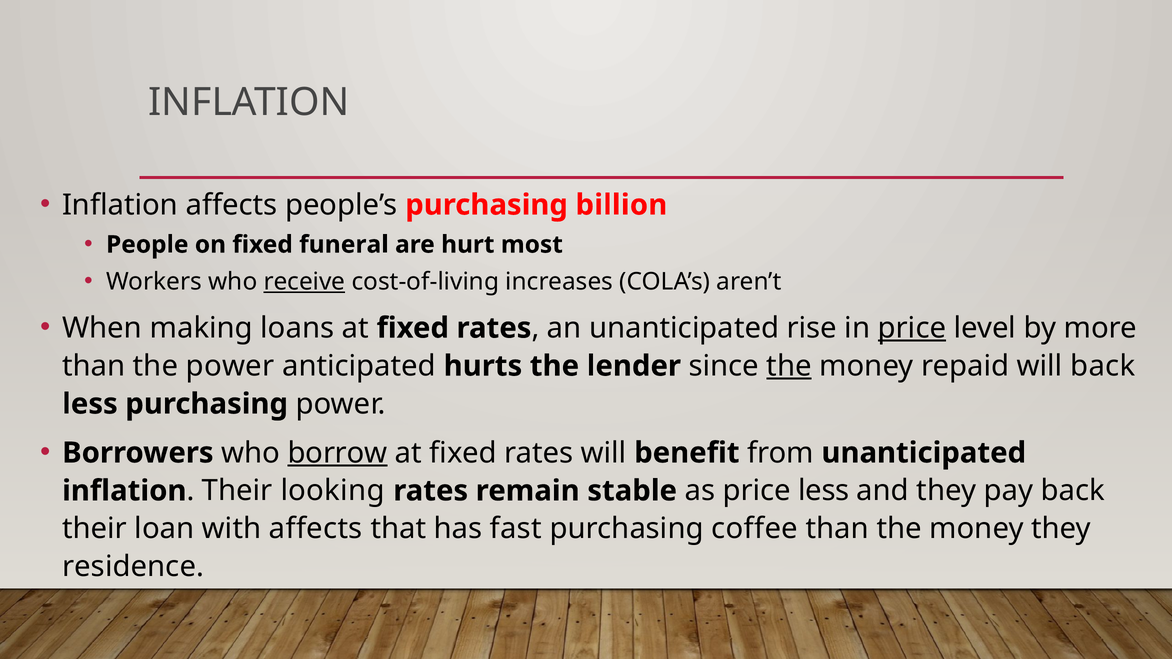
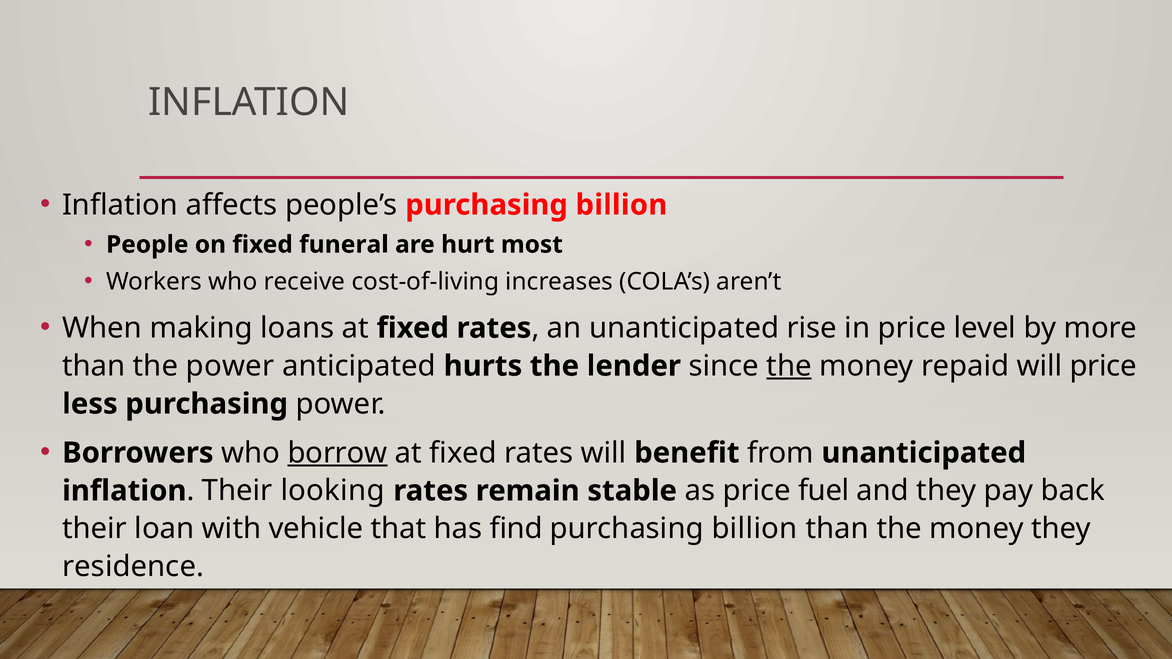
receive underline: present -> none
price at (912, 328) underline: present -> none
will back: back -> price
price less: less -> fuel
with affects: affects -> vehicle
fast: fast -> find
coffee at (755, 529): coffee -> billion
